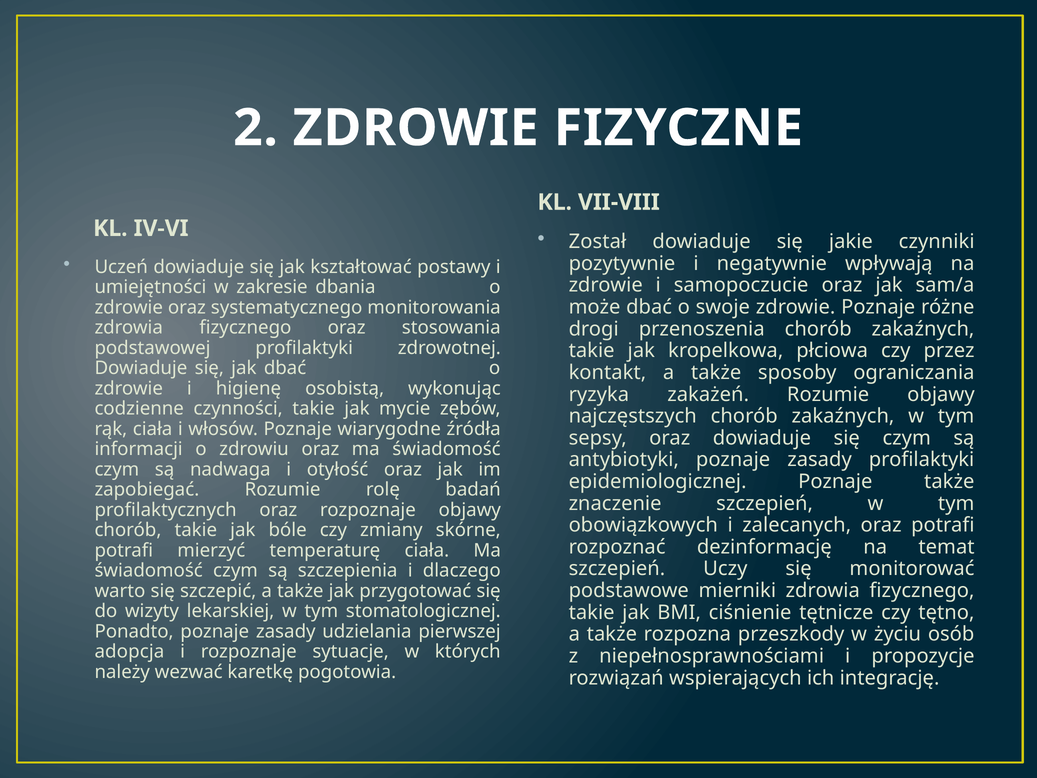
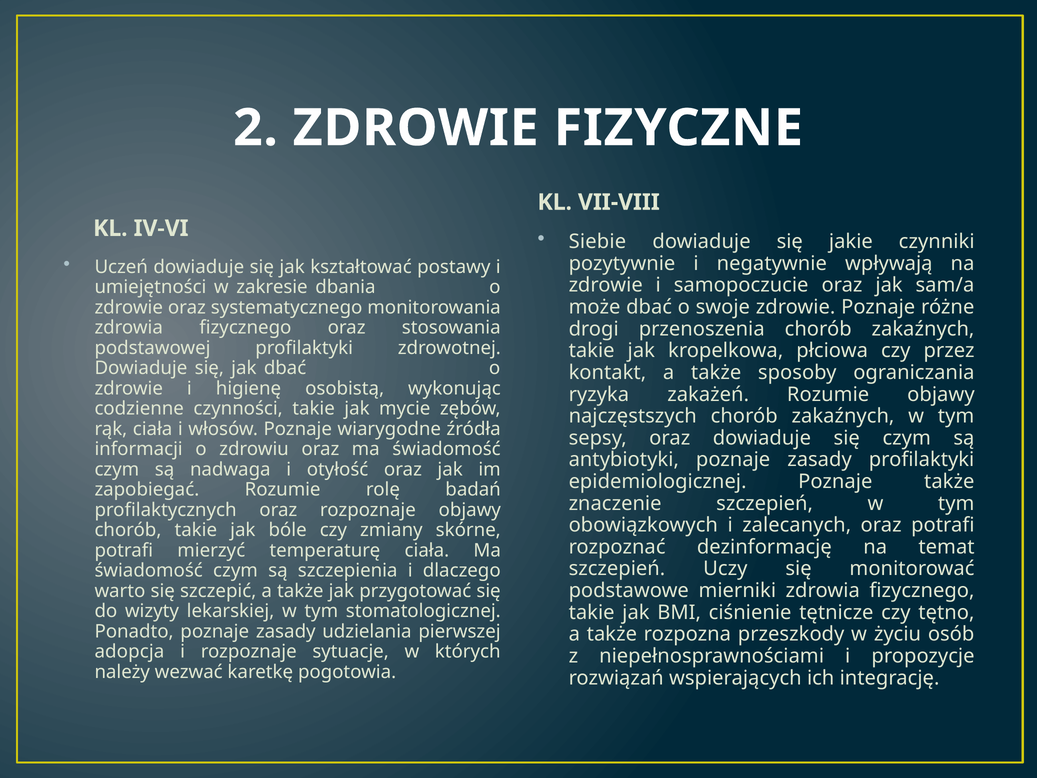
Został: Został -> Siebie
